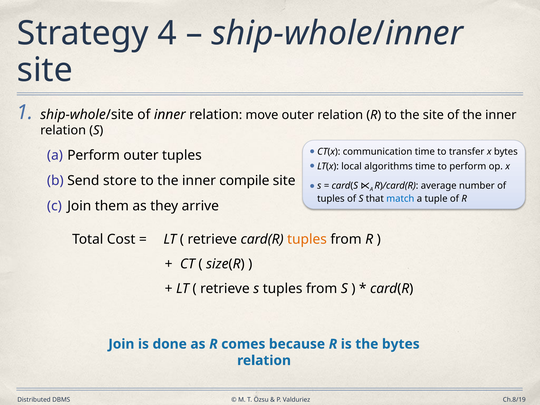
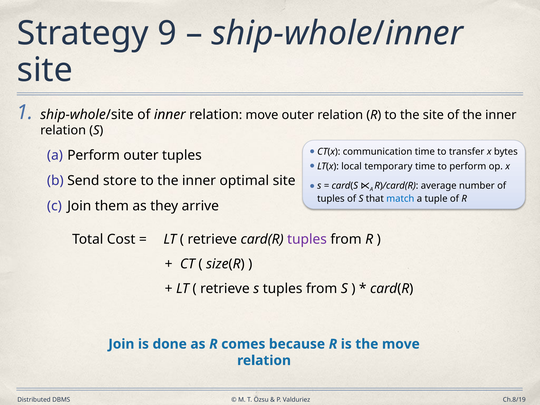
4: 4 -> 9
algorithms: algorithms -> temporary
compile: compile -> optimal
tuples at (307, 239) colour: orange -> purple
the bytes: bytes -> move
